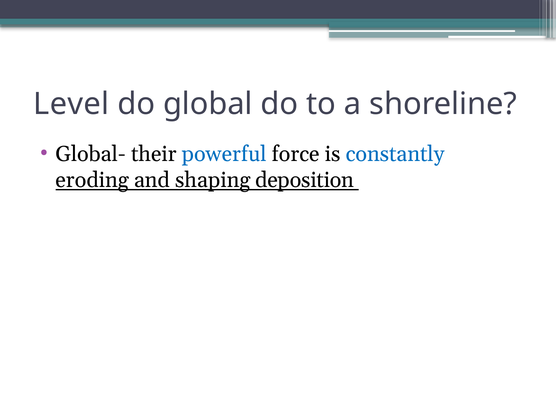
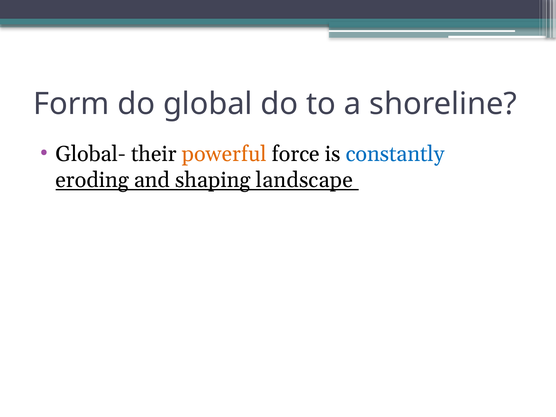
Level: Level -> Form
powerful colour: blue -> orange
deposition: deposition -> landscape
